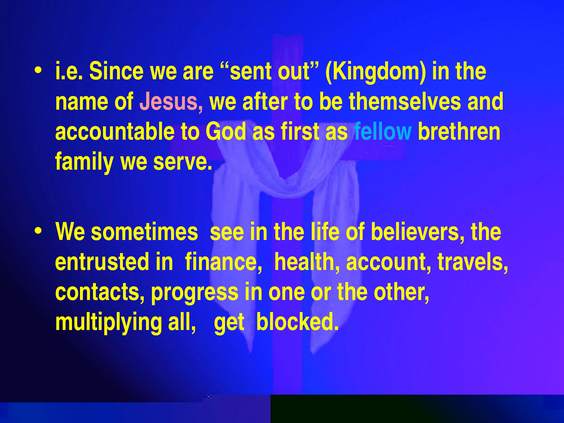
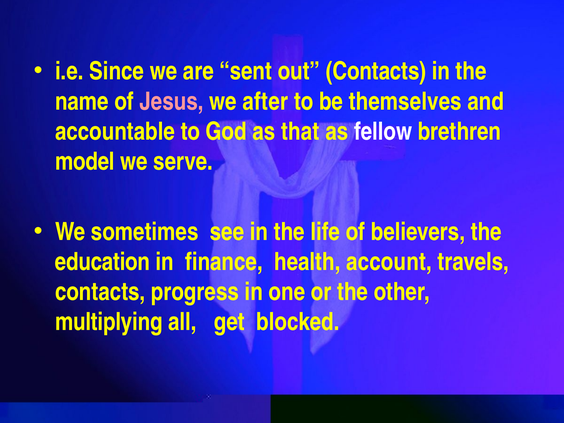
out Kingdom: Kingdom -> Contacts
first: first -> that
fellow colour: light blue -> white
family: family -> model
entrusted: entrusted -> education
